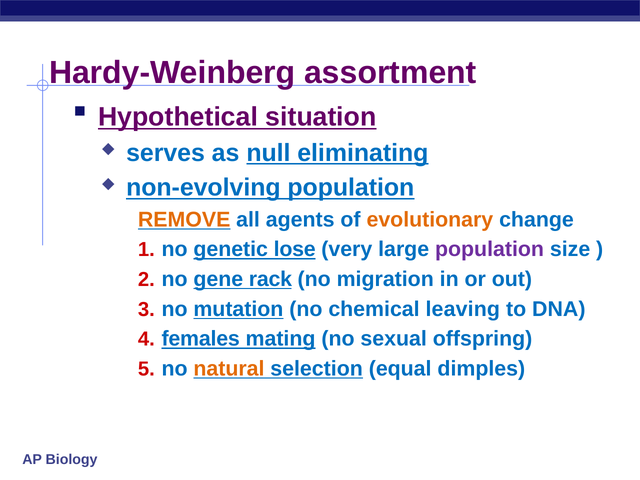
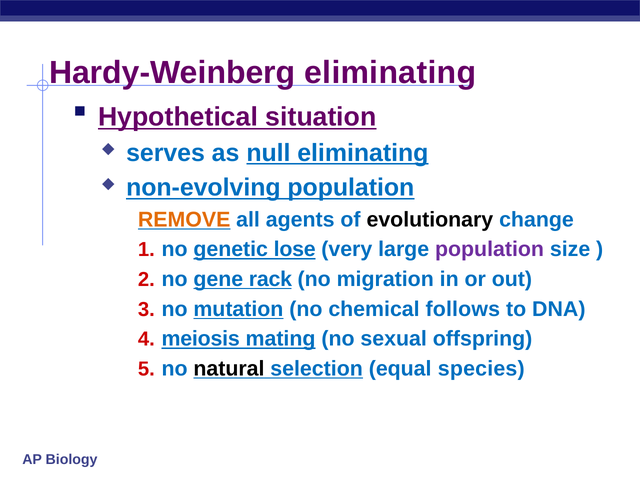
Hardy-Weinberg assortment: assortment -> eliminating
evolutionary colour: orange -> black
leaving: leaving -> follows
females: females -> meiosis
natural colour: orange -> black
dimples: dimples -> species
